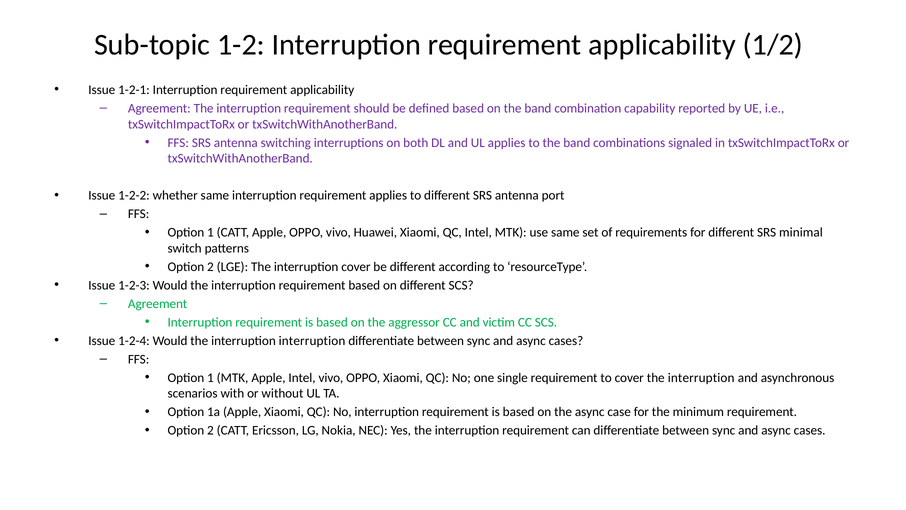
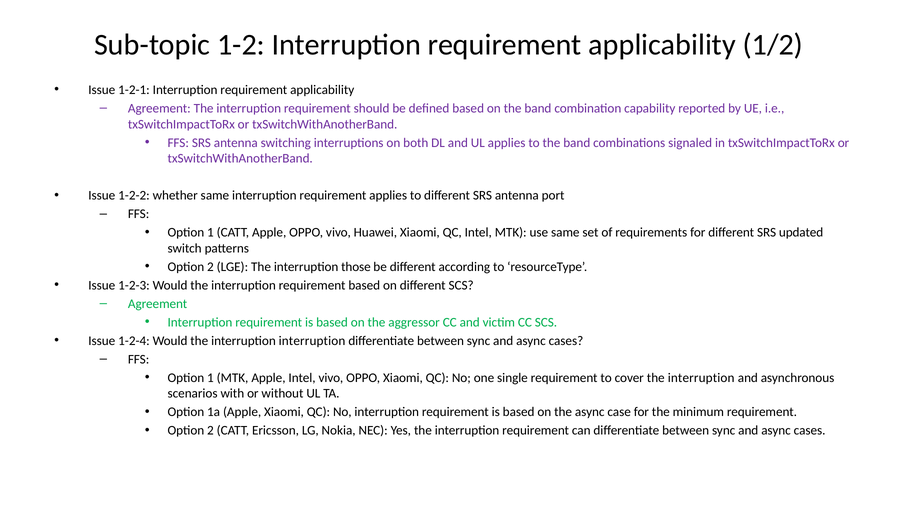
minimal: minimal -> updated
interruption cover: cover -> those
